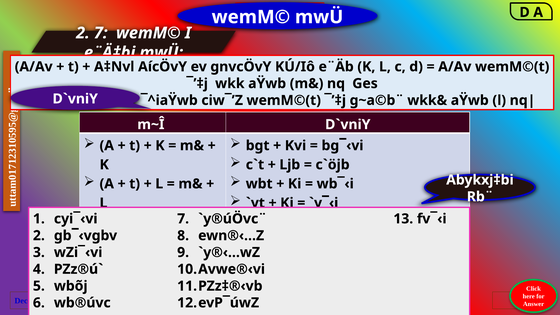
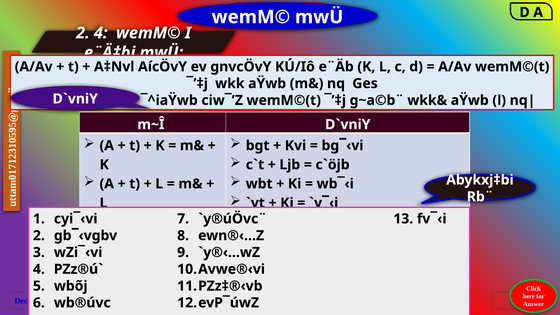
2 7: 7 -> 4
